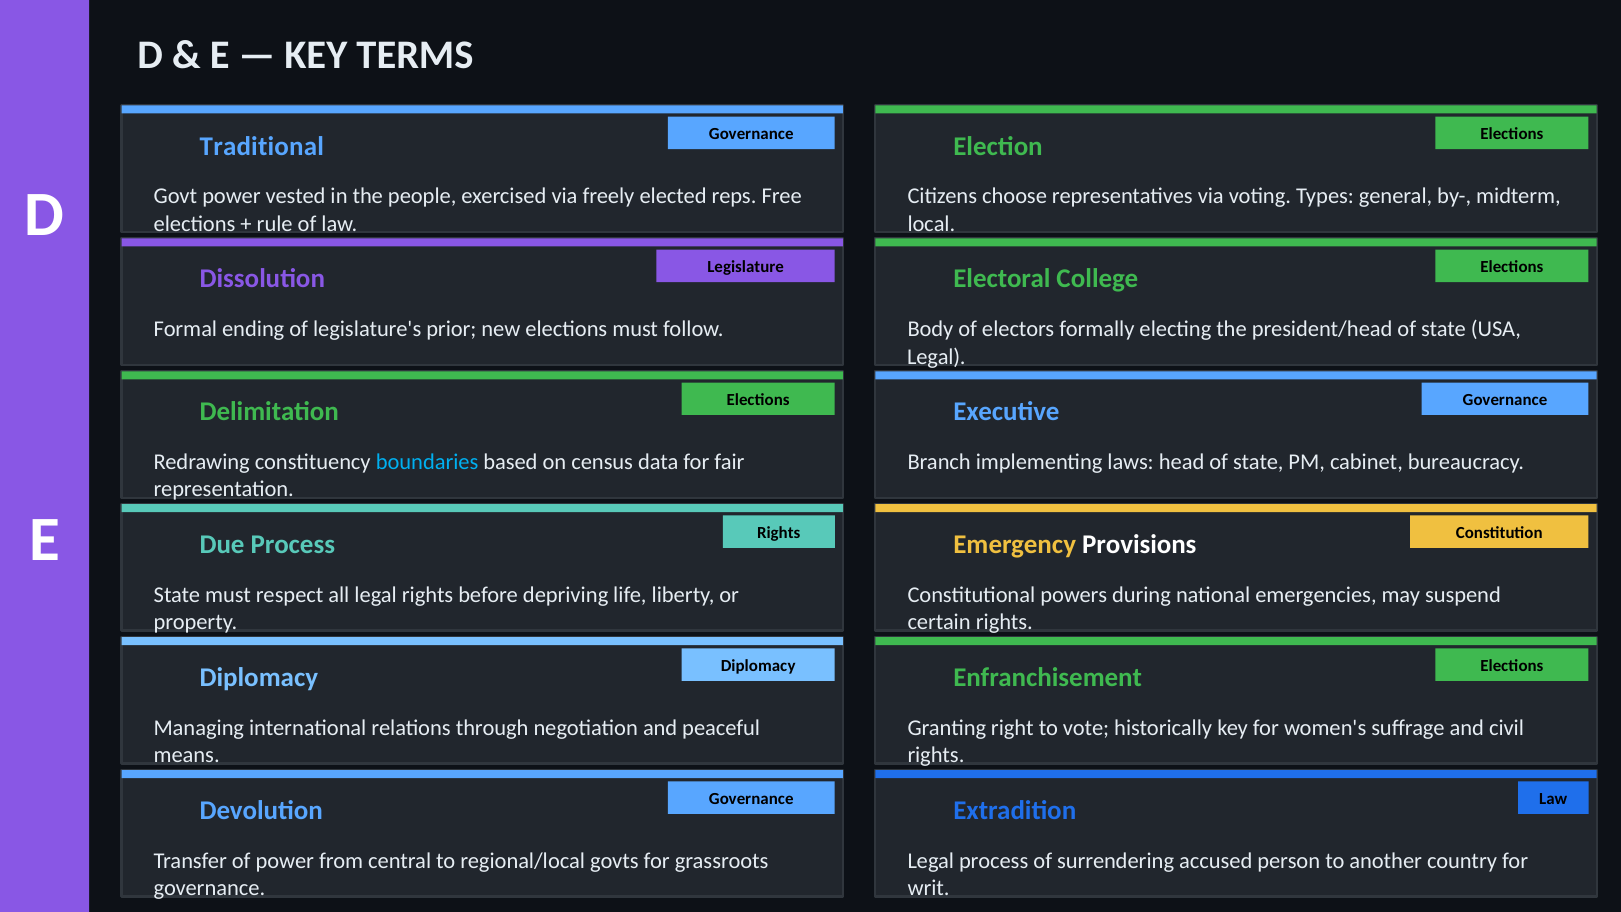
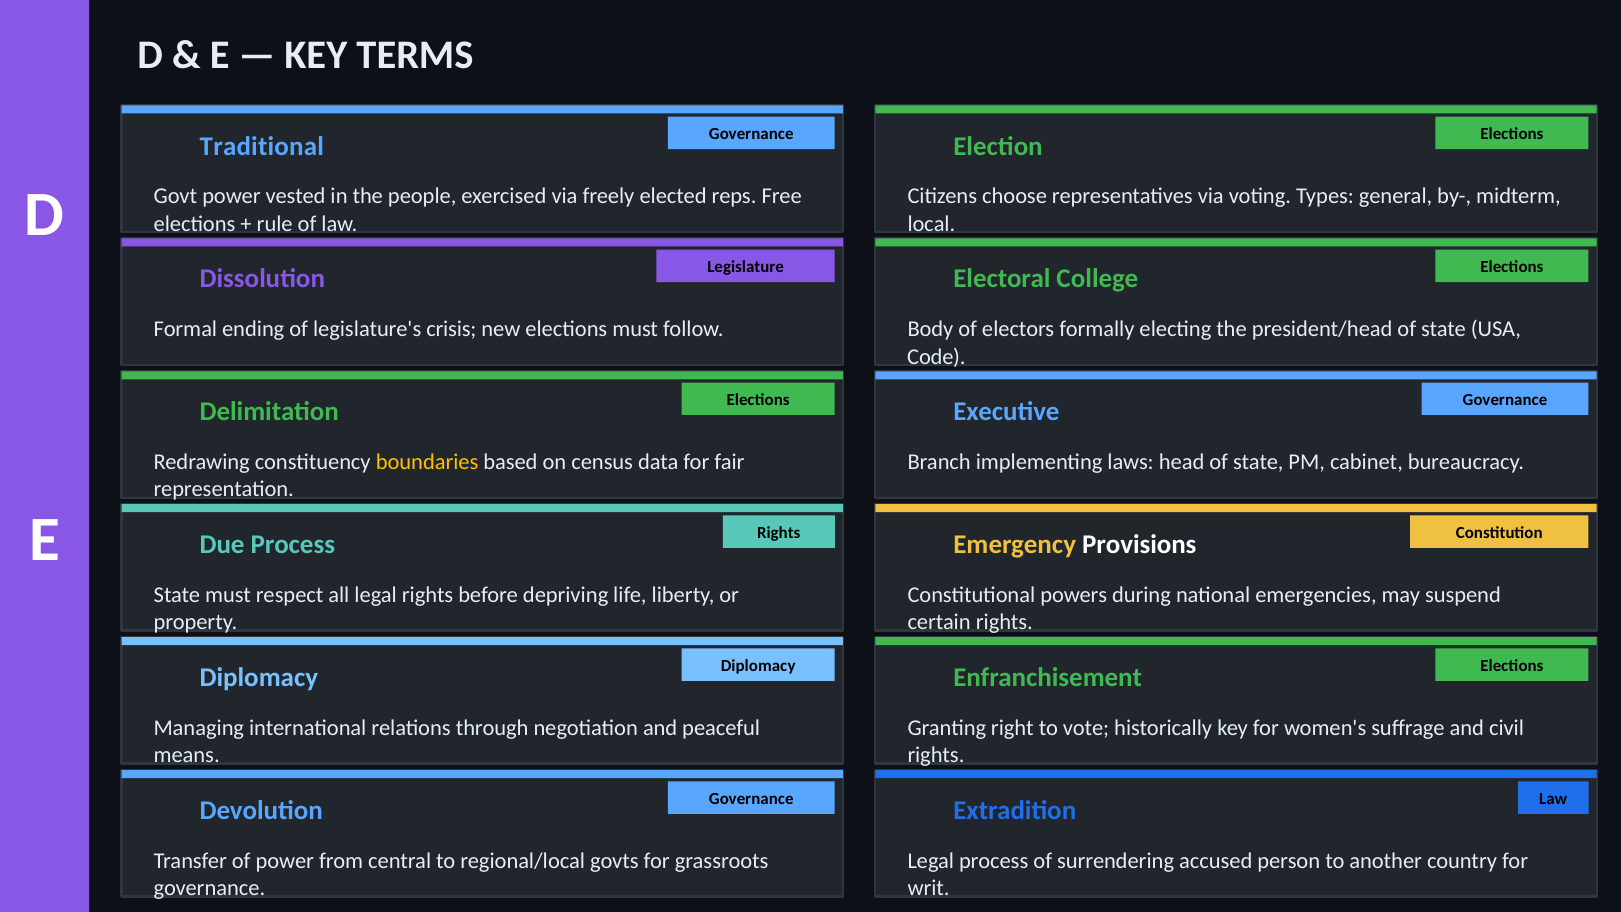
prior: prior -> crisis
Legal at (936, 357): Legal -> Code
boundaries colour: light blue -> yellow
